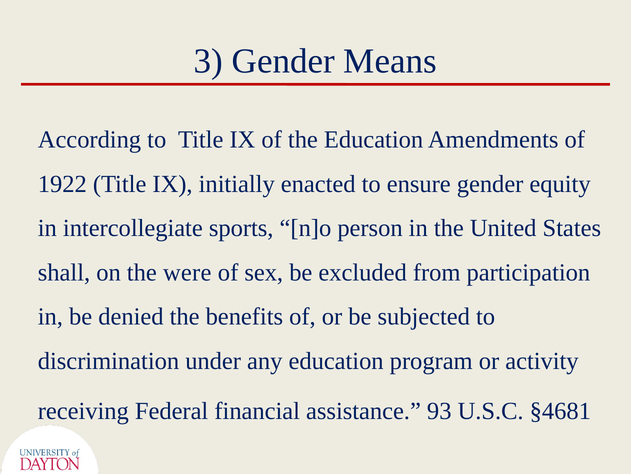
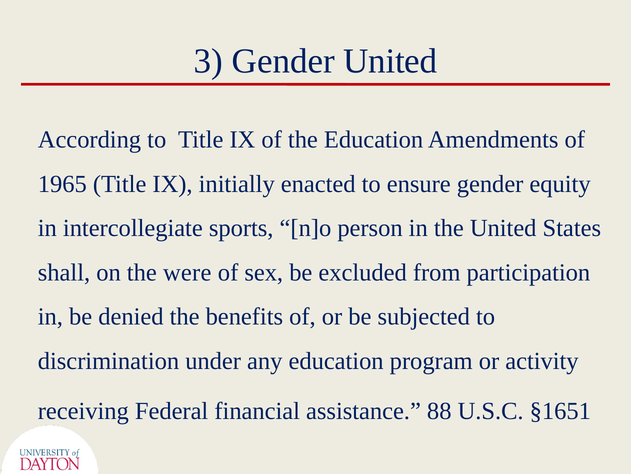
Gender Means: Means -> United
1922: 1922 -> 1965
93: 93 -> 88
§4681: §4681 -> §1651
